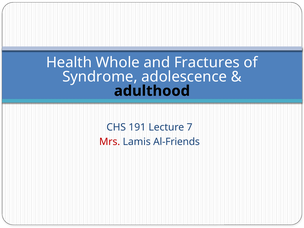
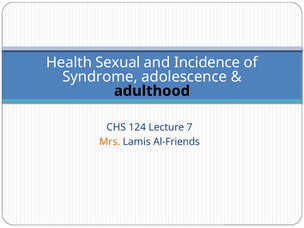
Whole: Whole -> Sexual
Fractures: Fractures -> Incidence
191: 191 -> 124
Mrs colour: red -> orange
